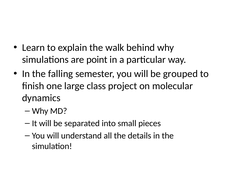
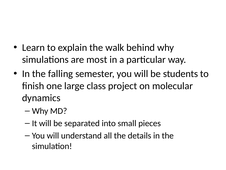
point: point -> most
grouped: grouped -> students
